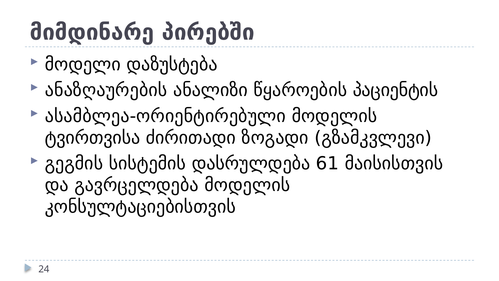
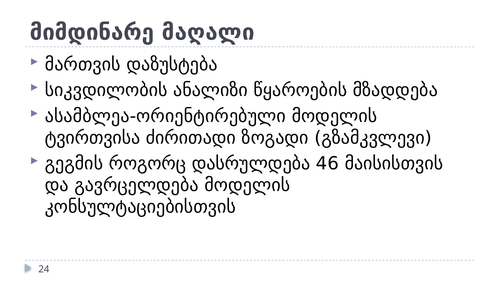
პირებში: პირებში -> მაღალი
მოდელი: მოდელი -> მართვის
ანაზღაურების: ანაზღაურების -> სიკვდილობის
პაციენტის: პაციენტის -> მზადდება
სისტემის: სისტემის -> როგორც
61: 61 -> 46
